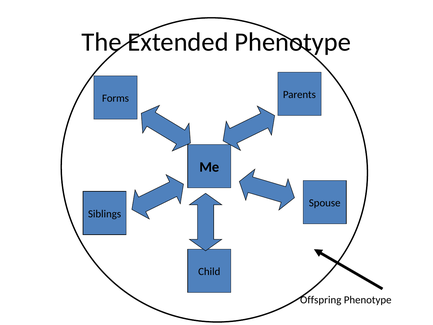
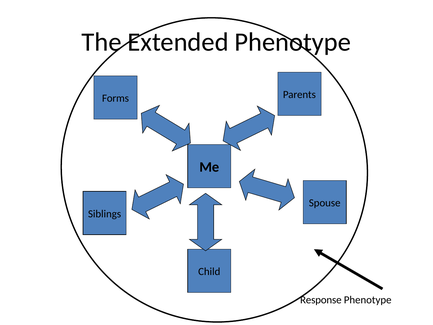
Offspring: Offspring -> Response
